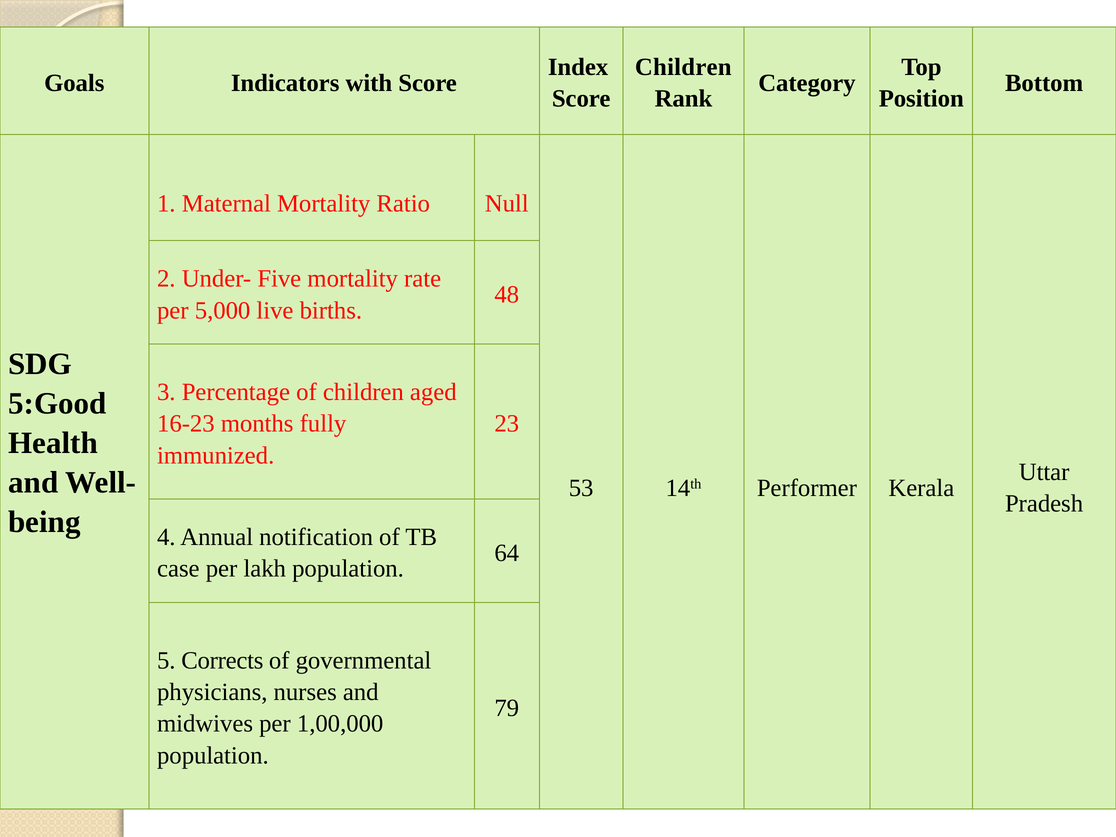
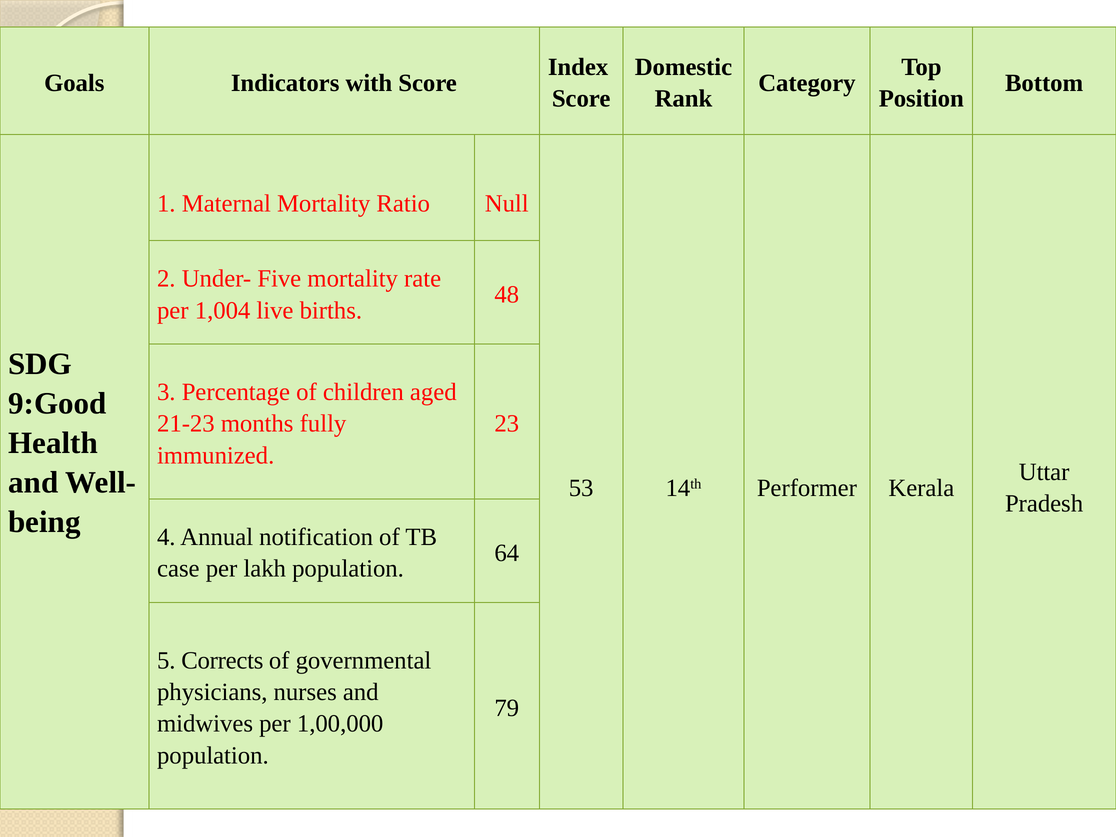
Children at (683, 67): Children -> Domestic
5,000: 5,000 -> 1,004
5:Good: 5:Good -> 9:Good
16-23: 16-23 -> 21-23
